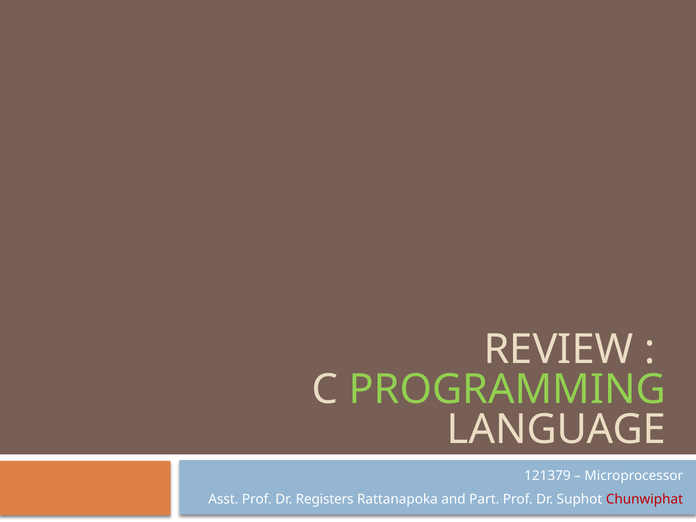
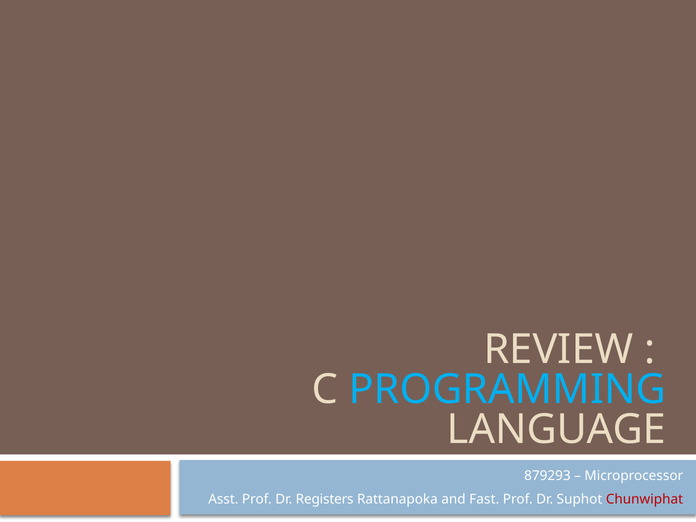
PROGRAMMING colour: light green -> light blue
121379: 121379 -> 879293
Part: Part -> Fast
